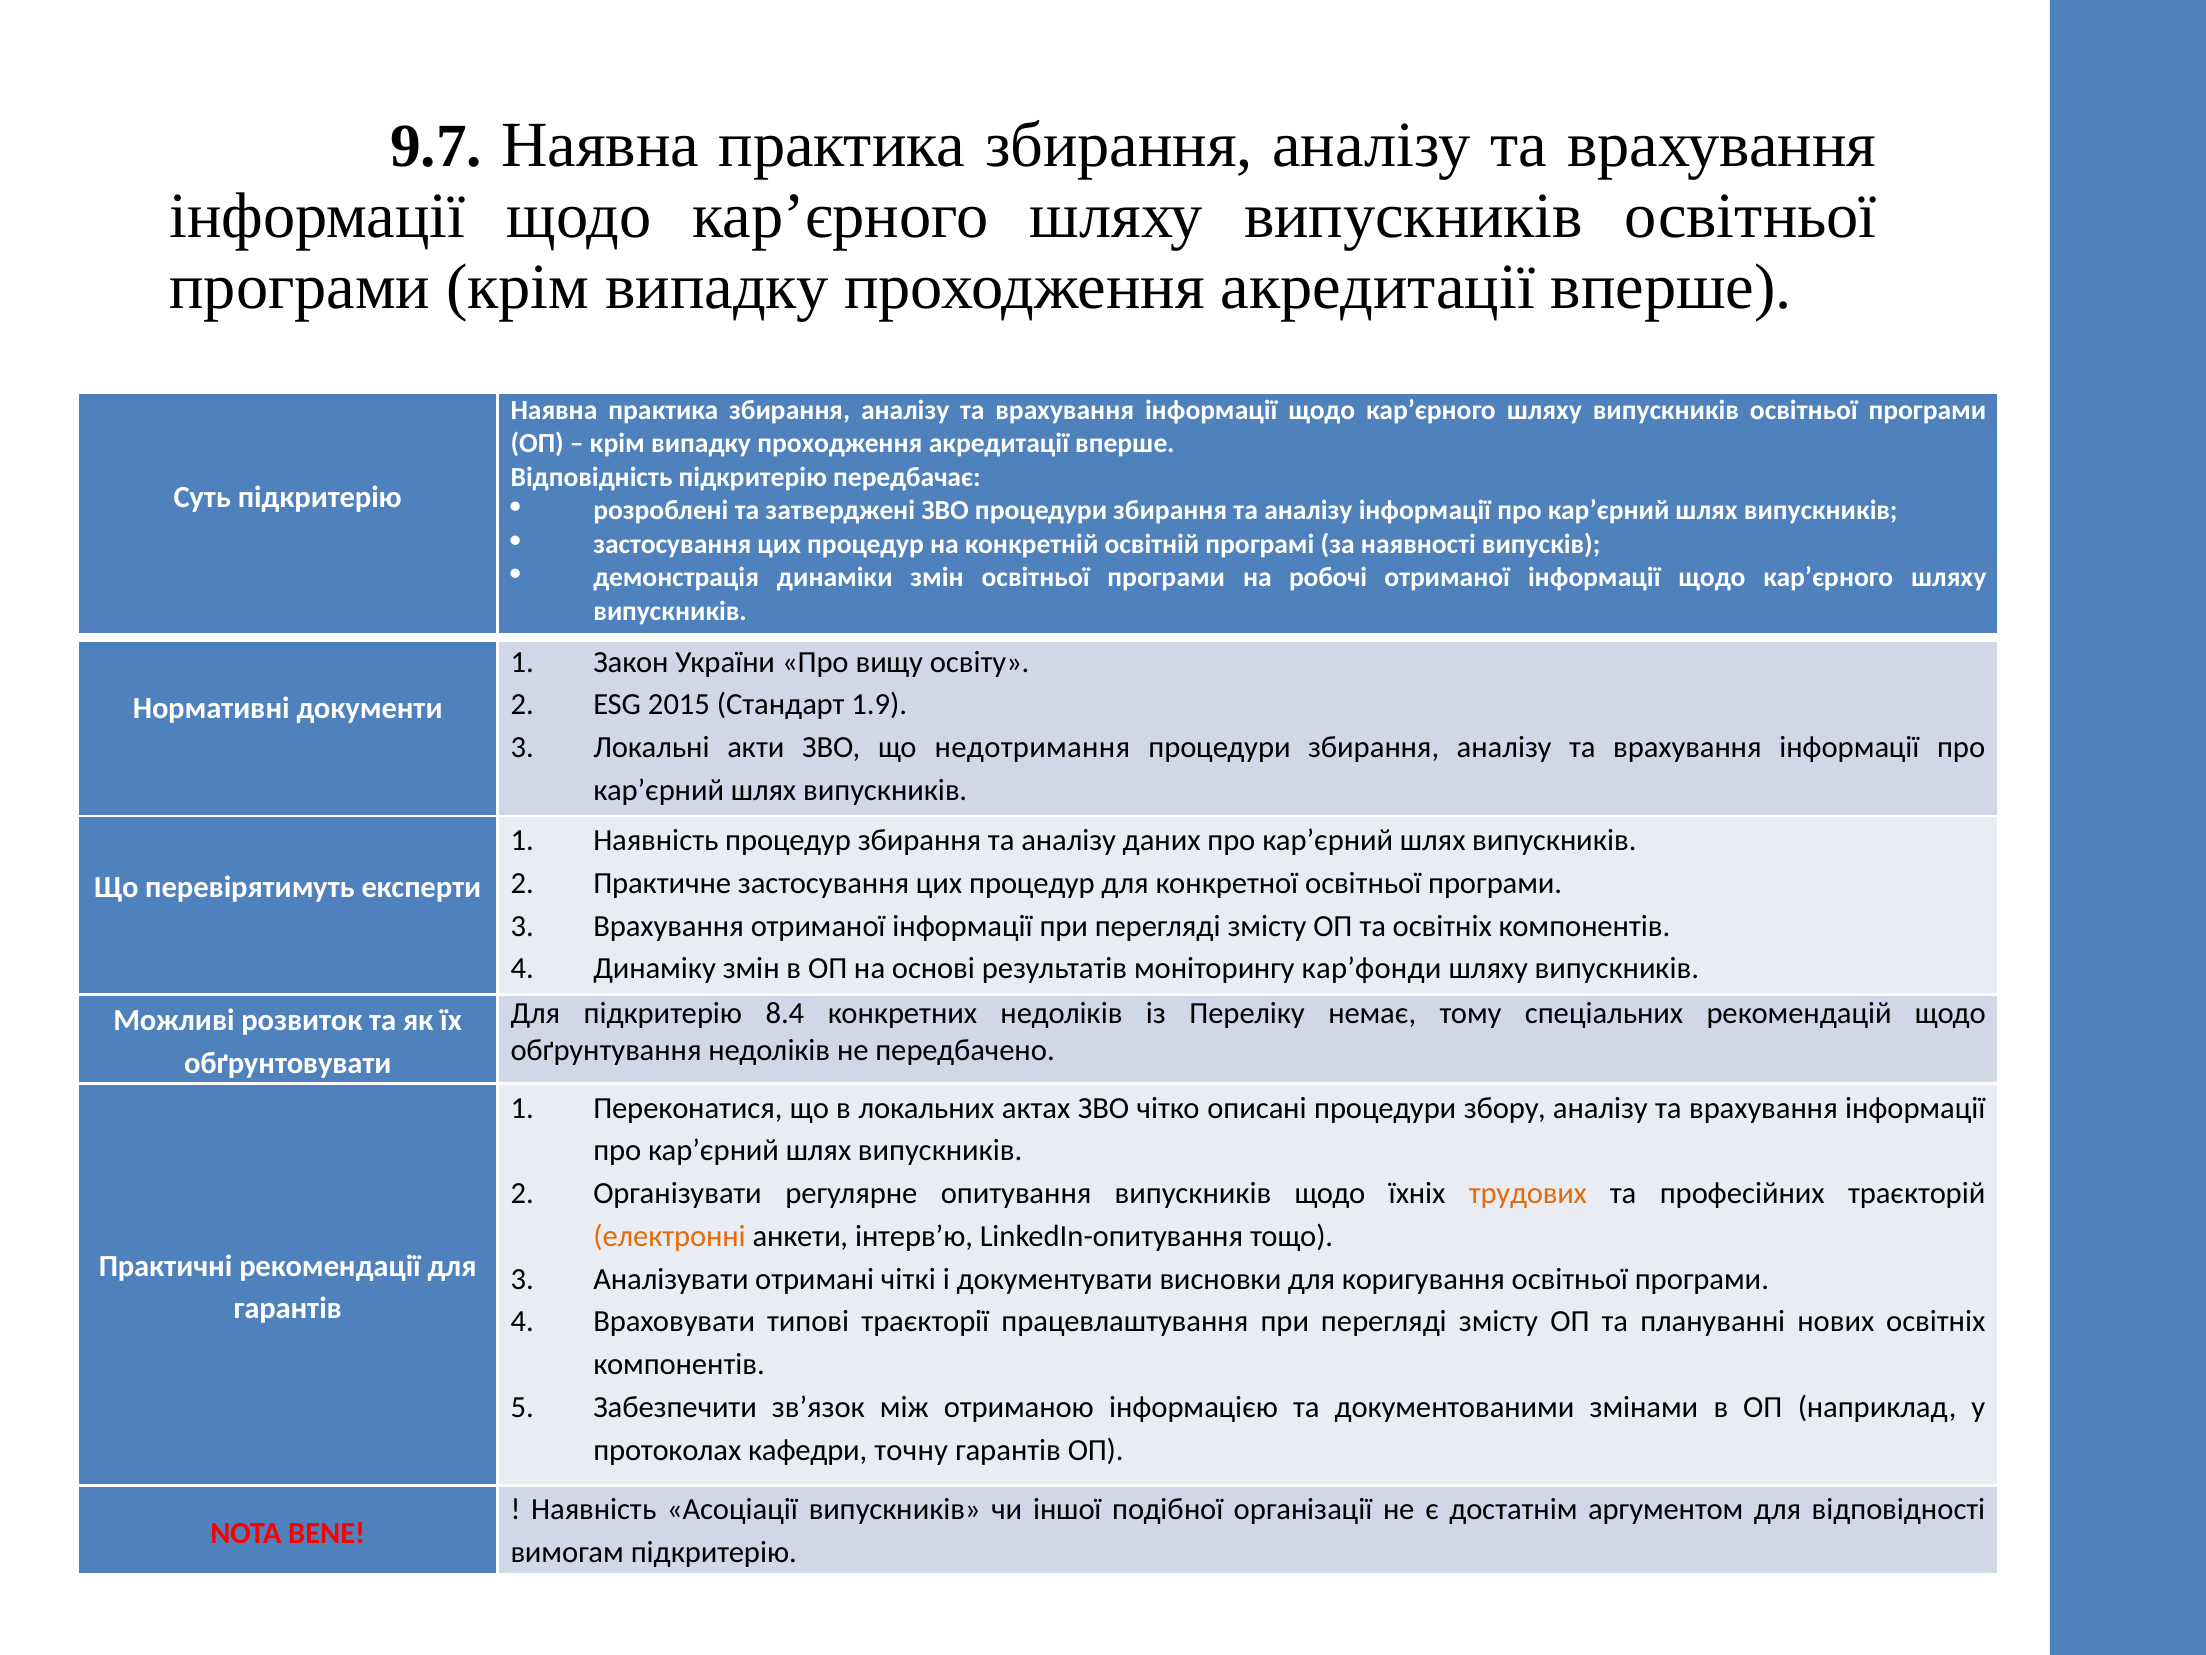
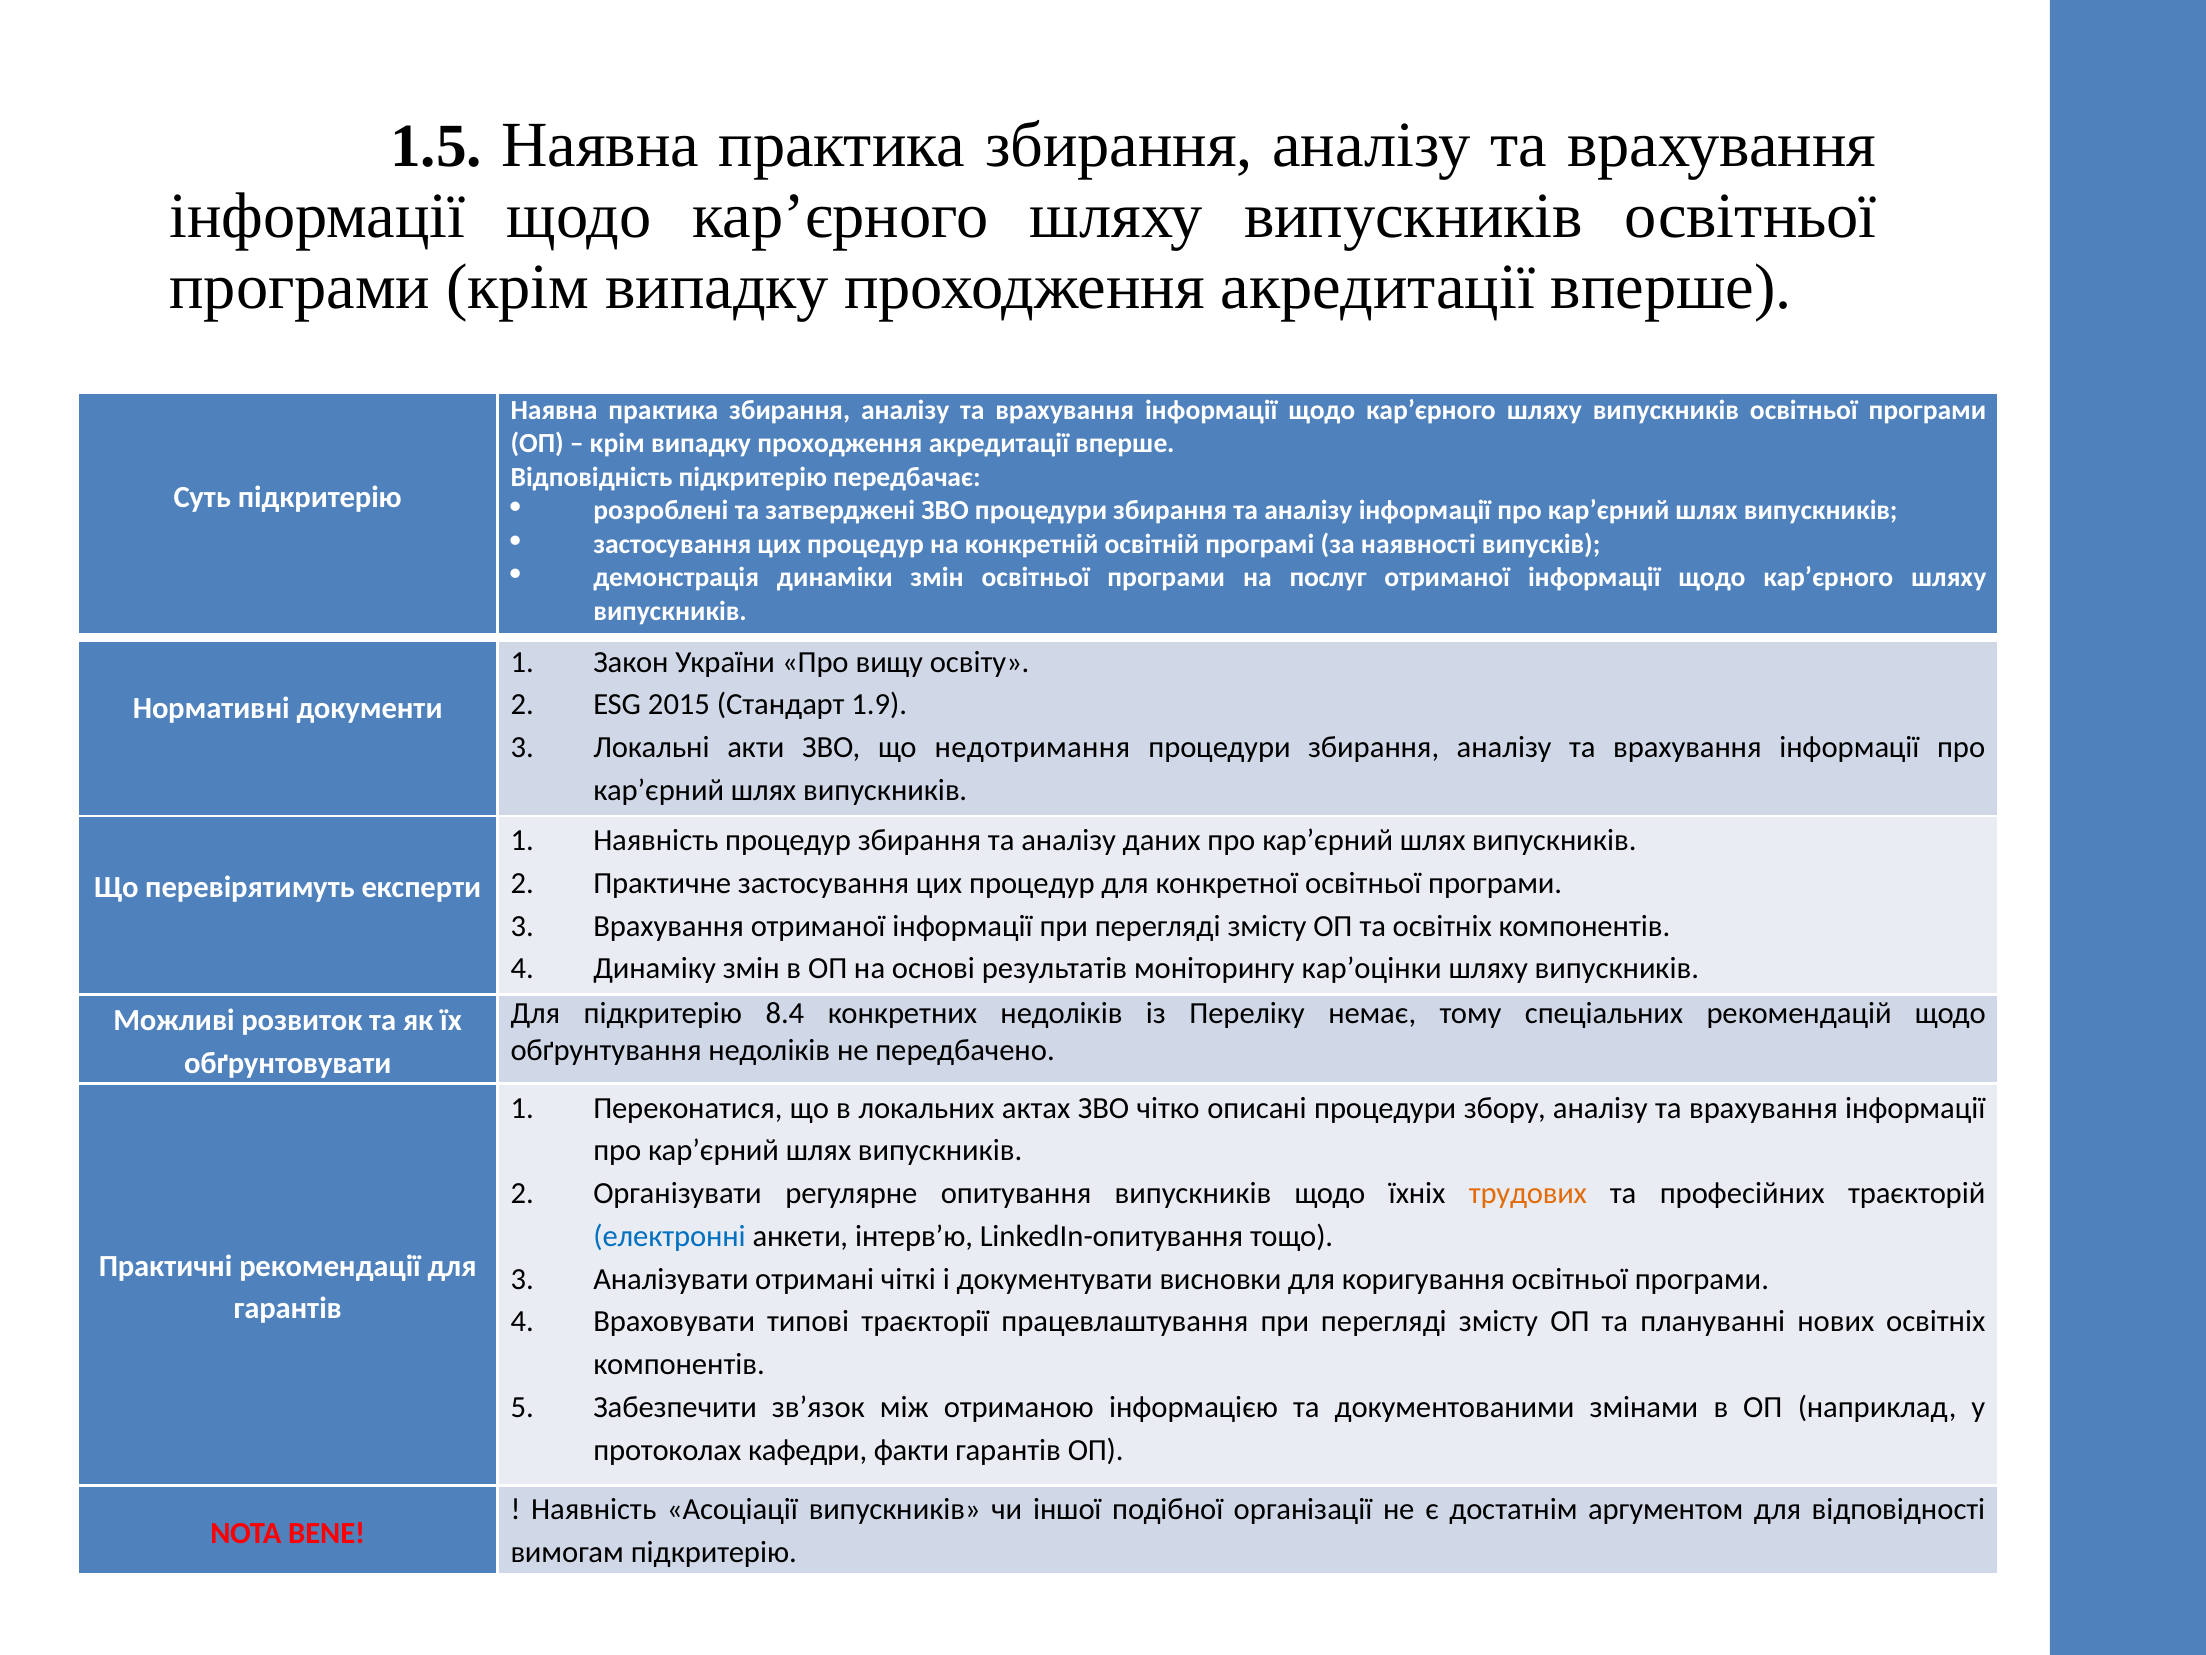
9.7: 9.7 -> 1.5
робочі: робочі -> послуг
кар’фонди: кар’фонди -> кар’оцінки
електронні colour: orange -> blue
точну: точну -> факти
